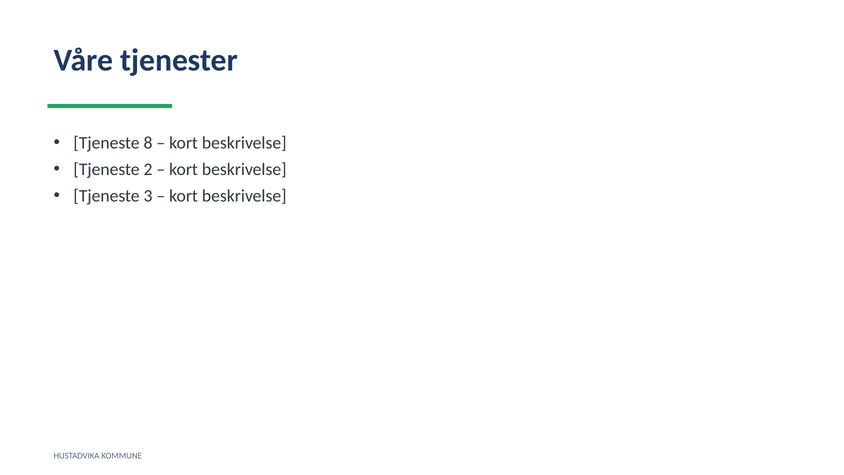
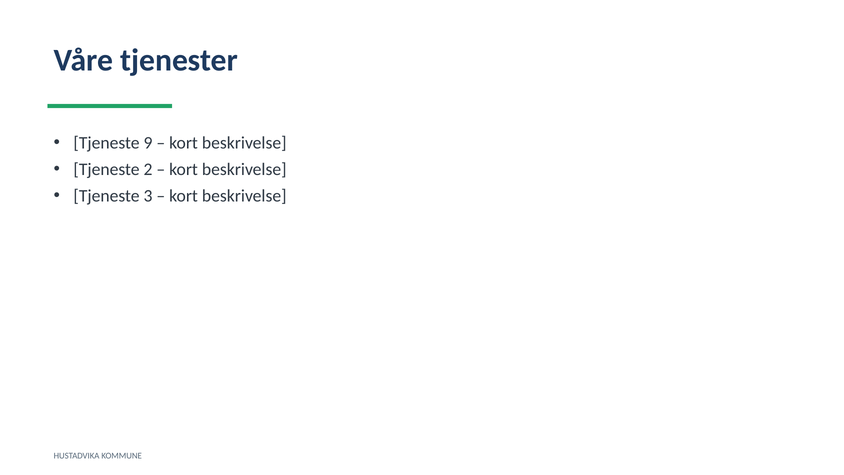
8: 8 -> 9
